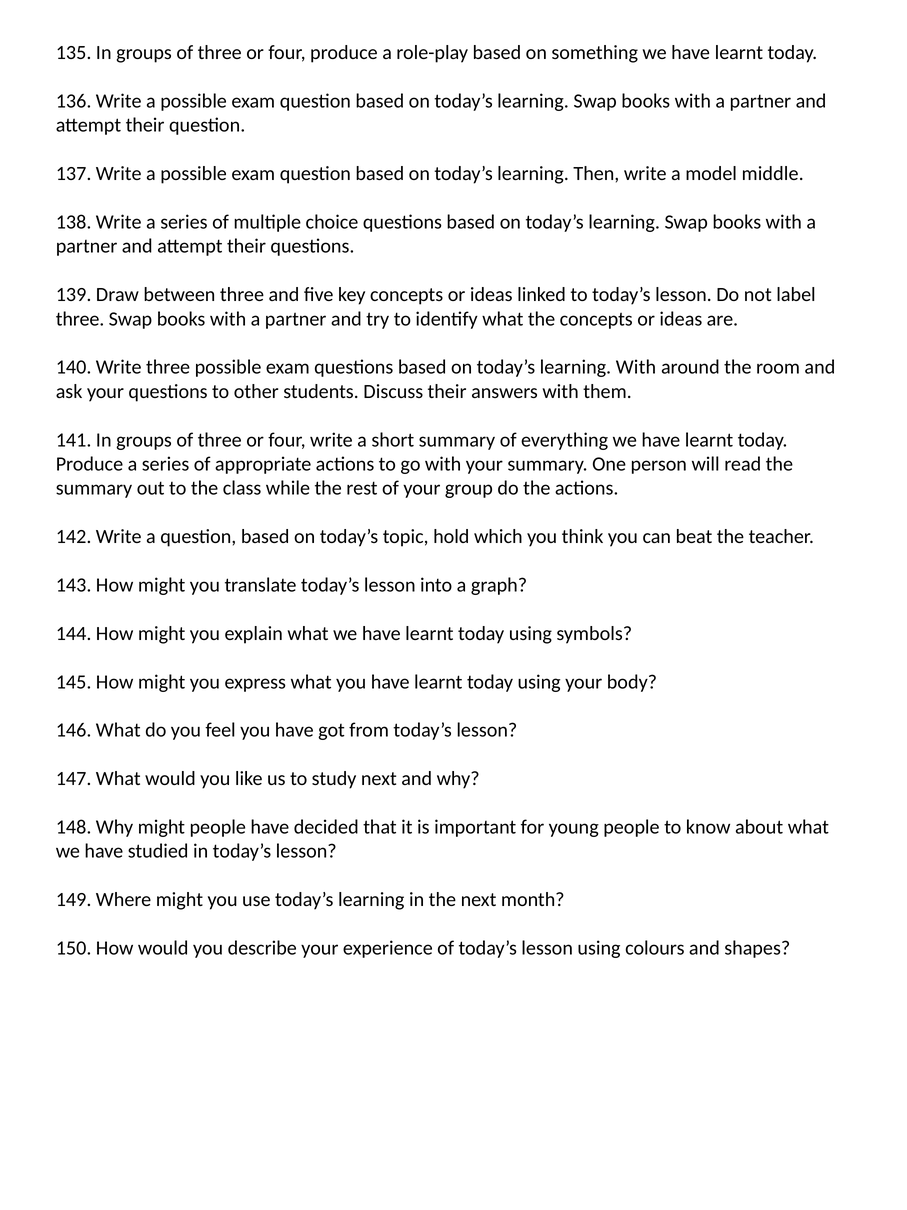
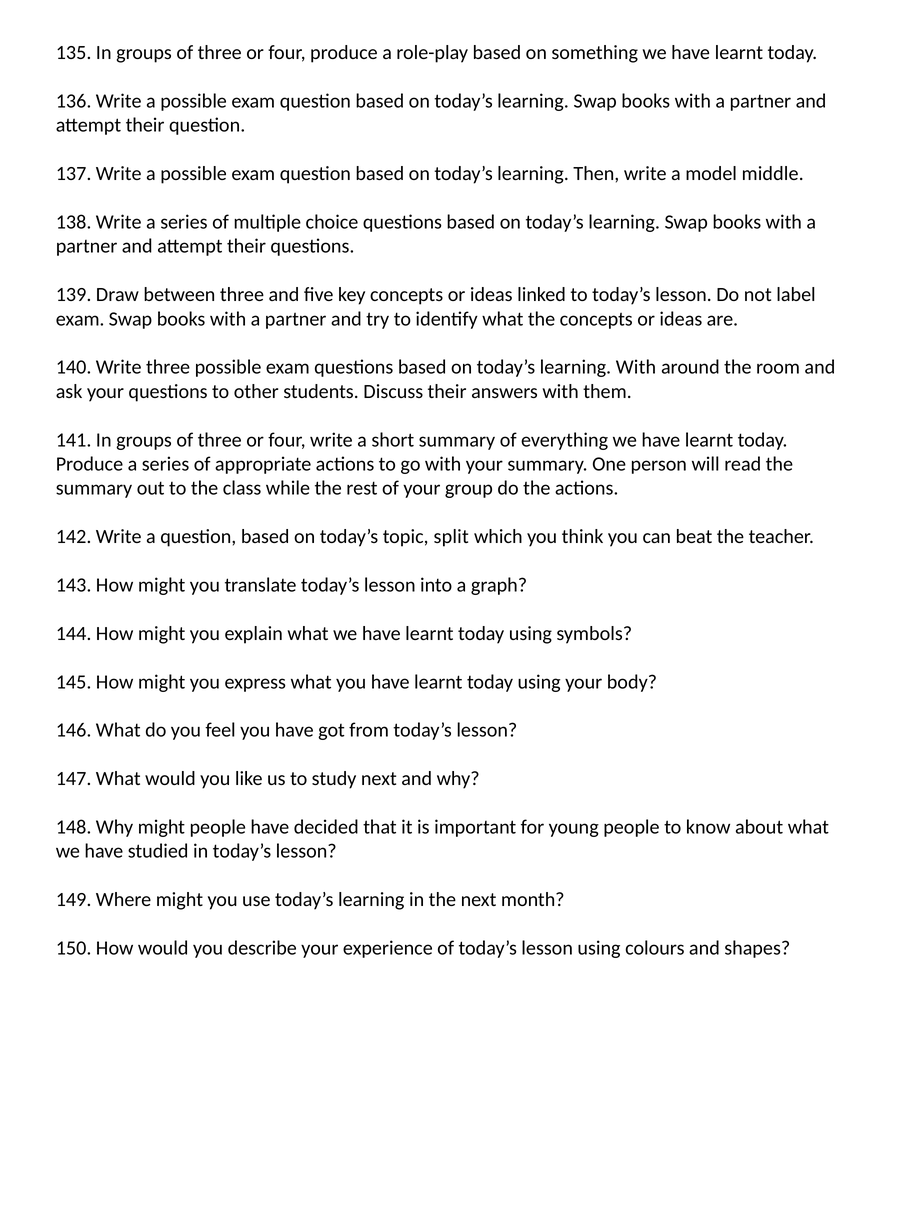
three at (80, 319): three -> exam
hold: hold -> split
